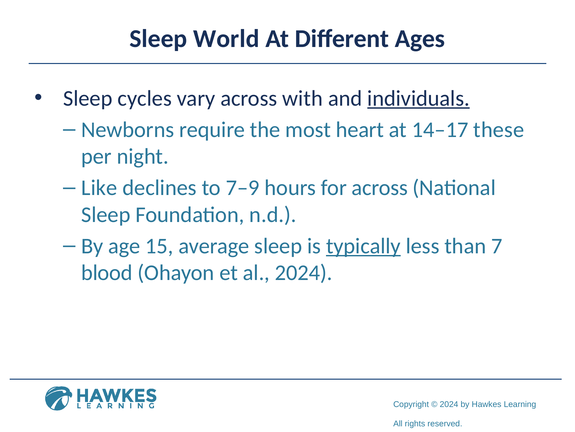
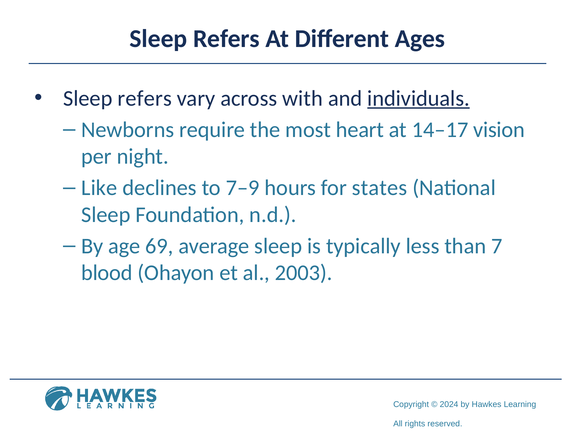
World at (226, 39): World -> Refers
cycles at (145, 98): cycles -> refers
these: these -> vision
for across: across -> states
15: 15 -> 69
typically underline: present -> none
al 2024: 2024 -> 2003
